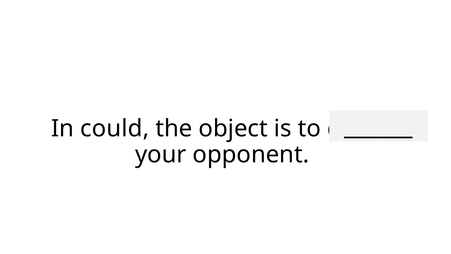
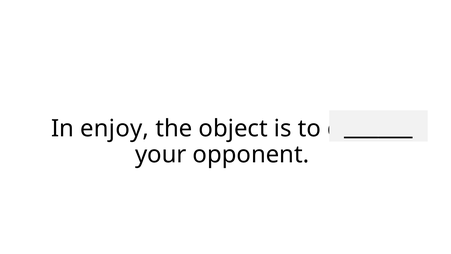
could: could -> enjoy
